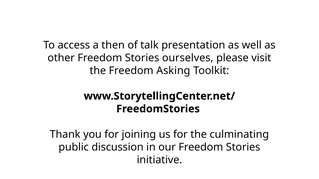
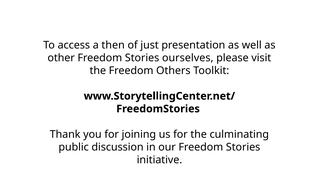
talk: talk -> just
Asking: Asking -> Others
